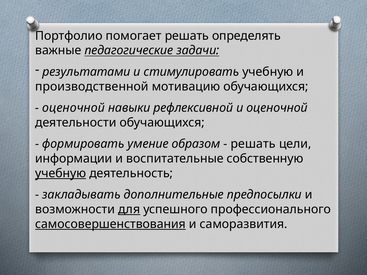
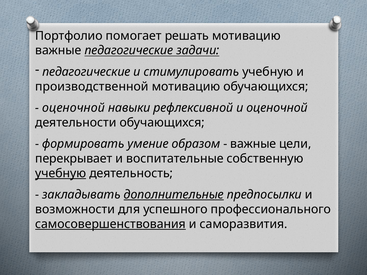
решать определять: определять -> мотивацию
результатами at (86, 72): результатами -> педагогические
решать at (253, 144): решать -> важные
информации: информации -> перекрывает
дополнительные underline: none -> present
для underline: present -> none
